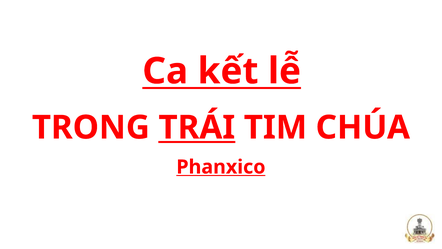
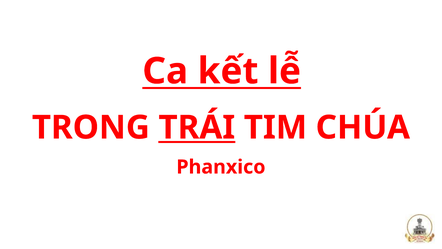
Phanxico underline: present -> none
